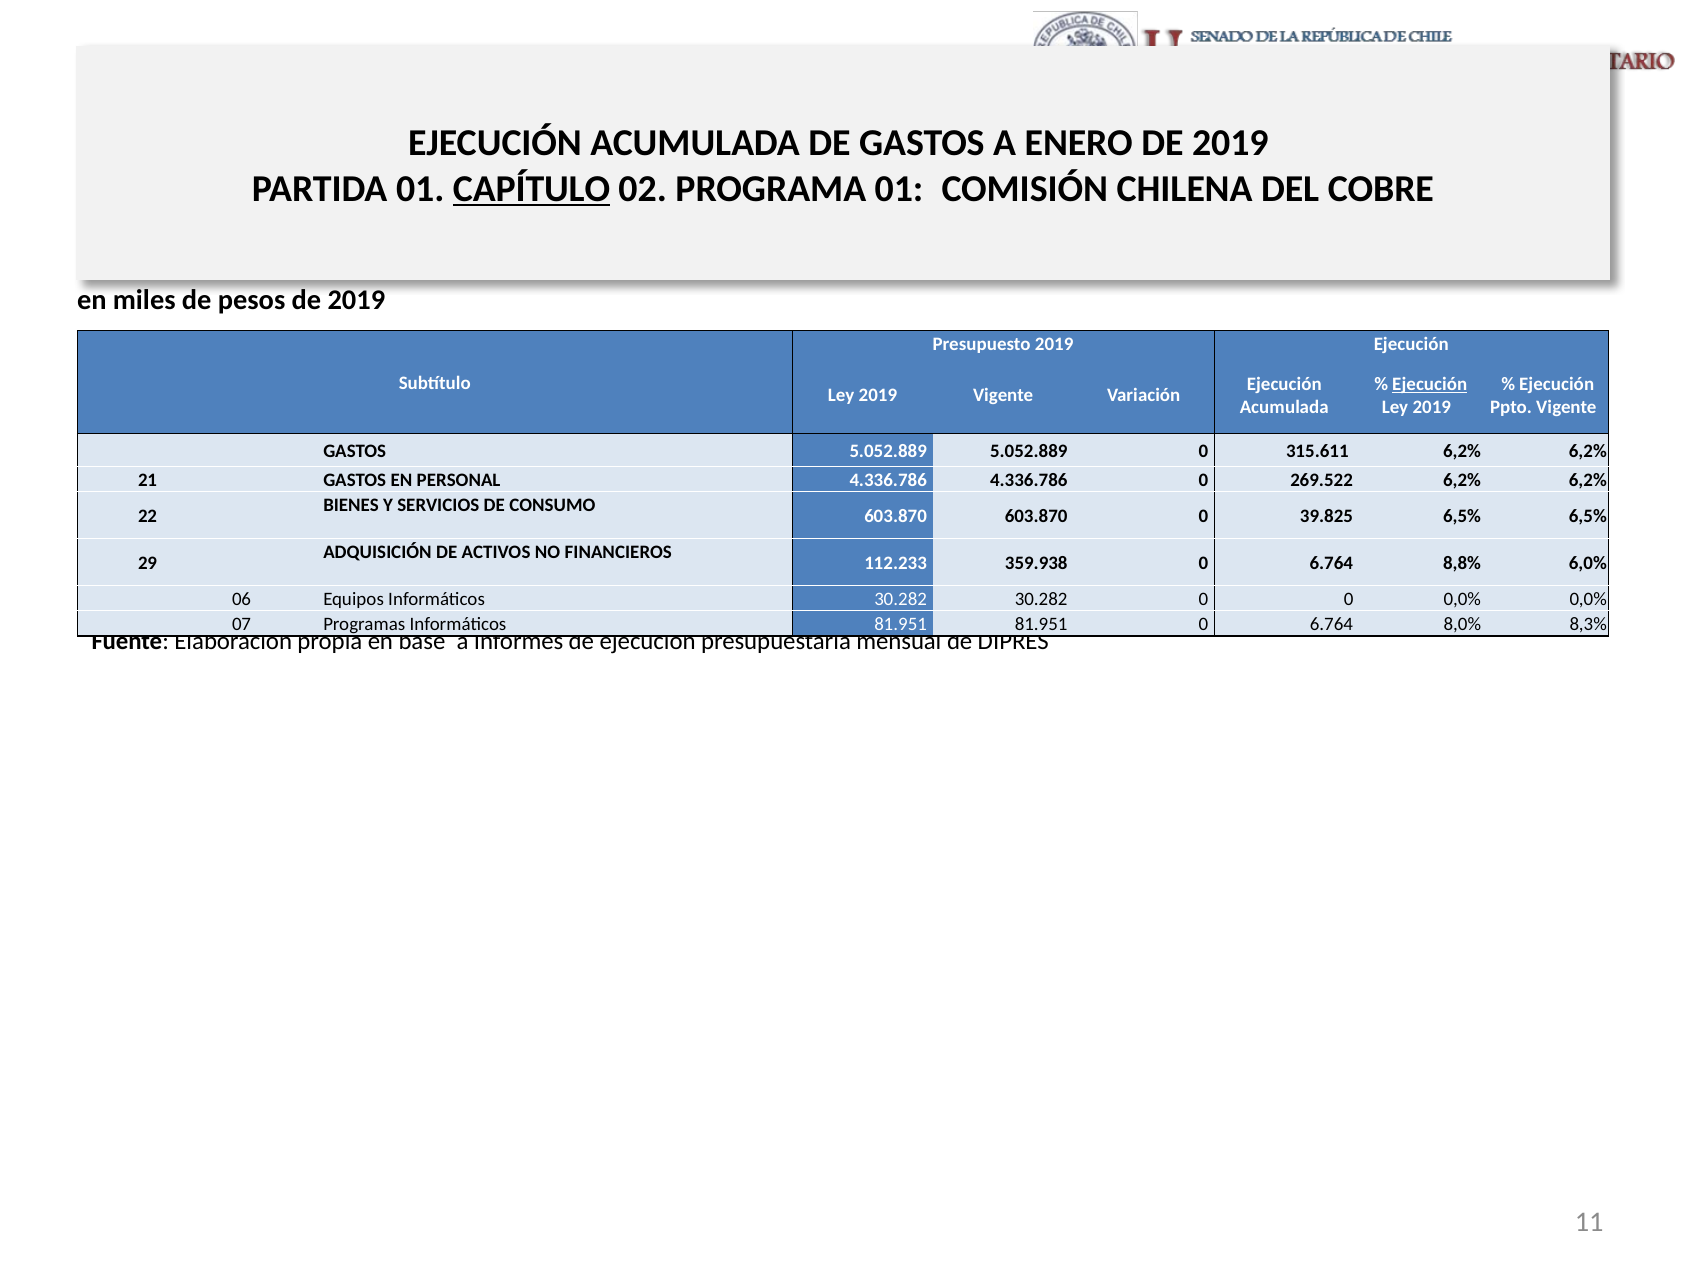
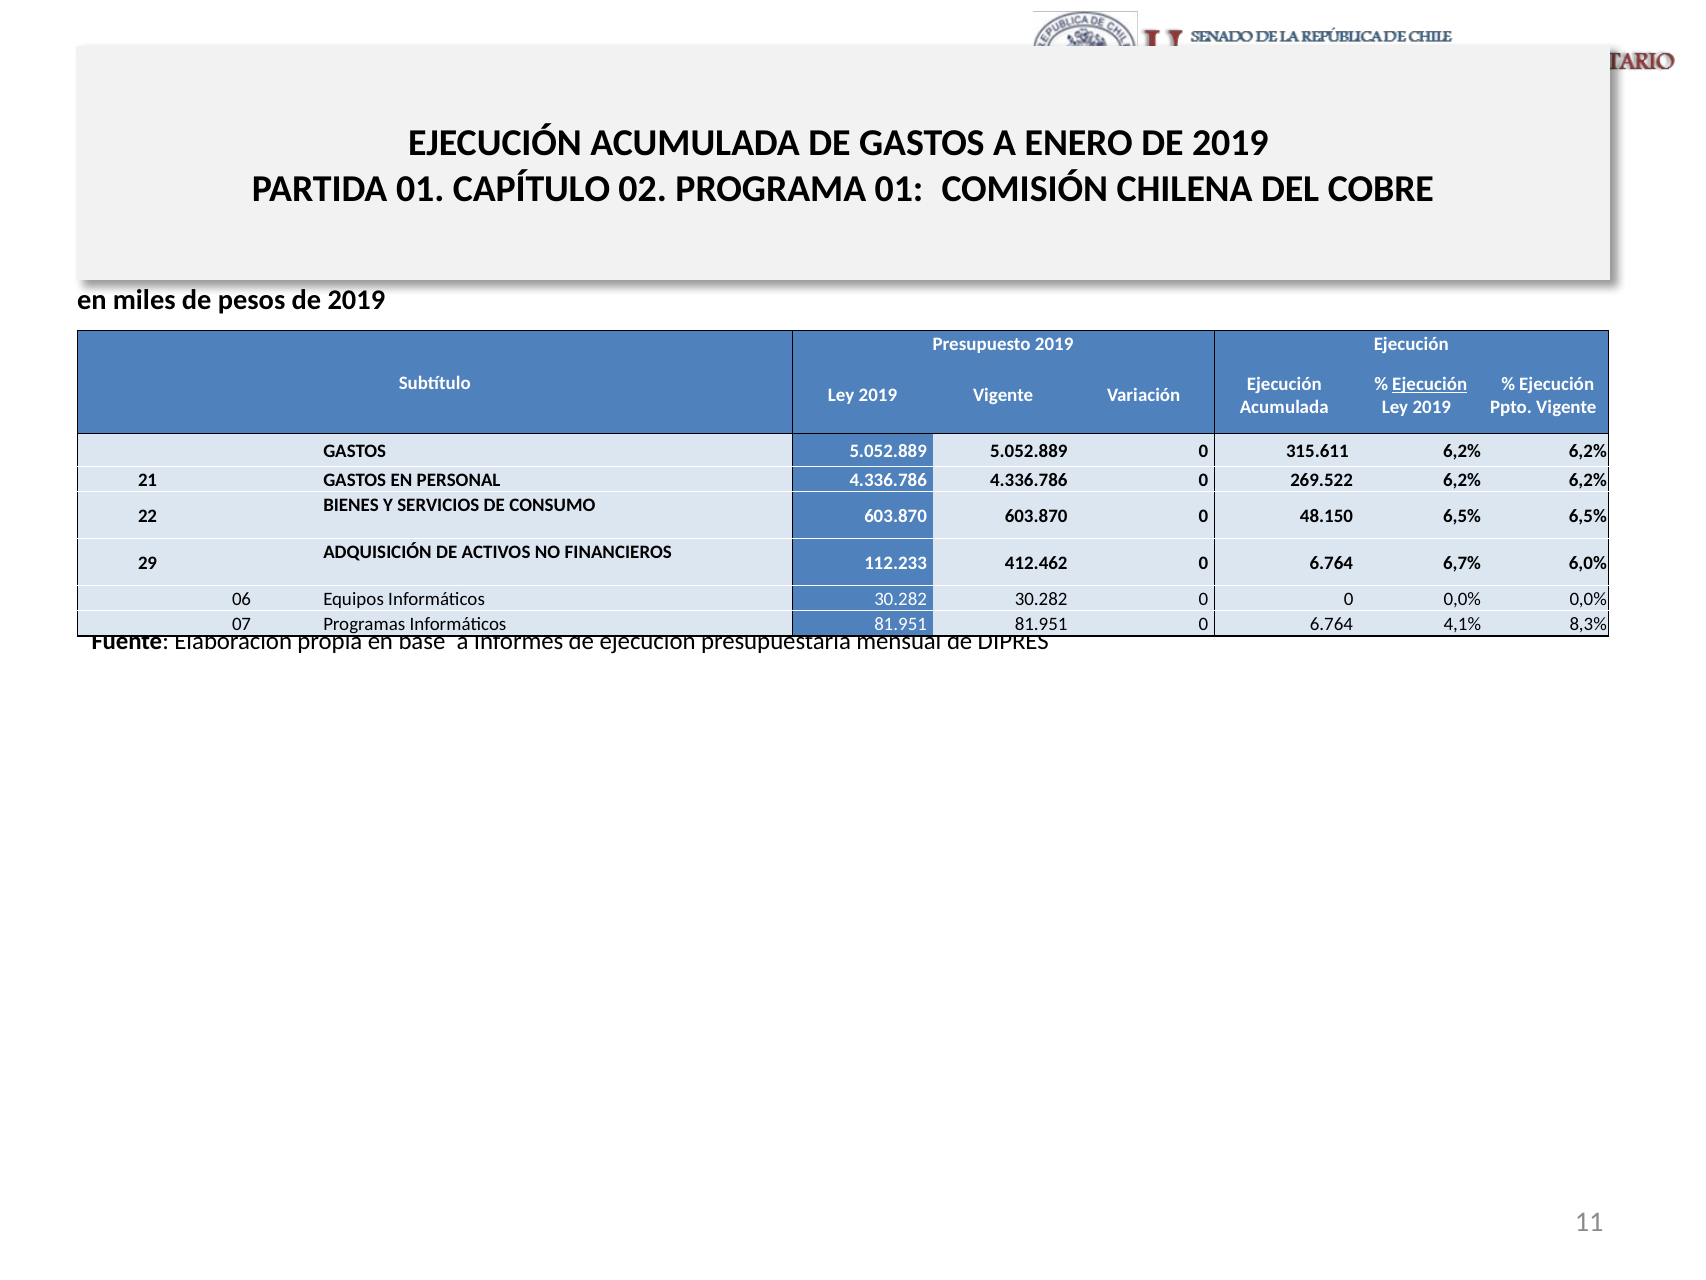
CAPÍTULO underline: present -> none
39.825: 39.825 -> 48.150
359.938: 359.938 -> 412.462
8,8%: 8,8% -> 6,7%
8,0%: 8,0% -> 4,1%
